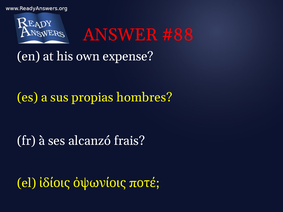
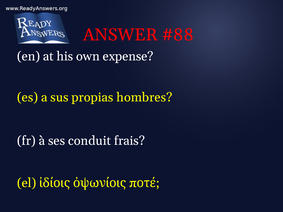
alcanzó: alcanzó -> conduit
